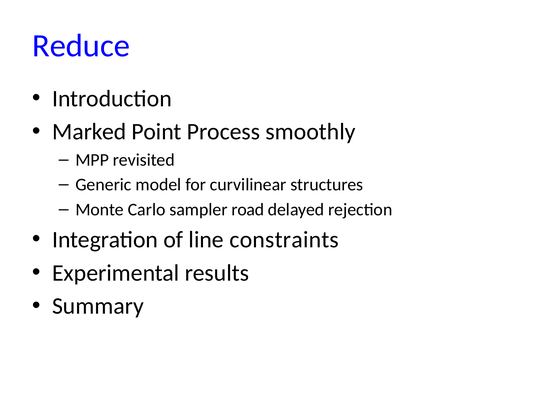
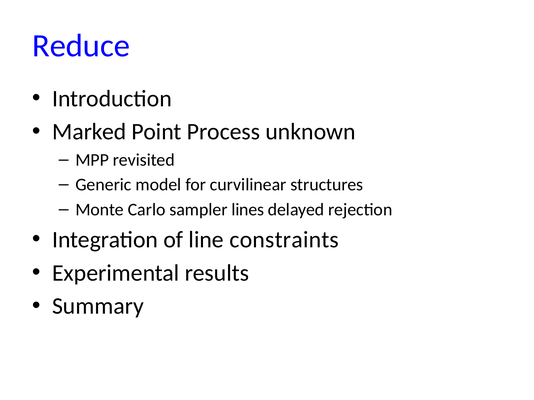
smoothly: smoothly -> unknown
road: road -> lines
